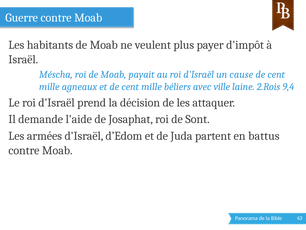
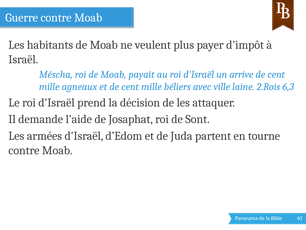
cause: cause -> arrive
9,4: 9,4 -> 6,3
battus: battus -> tourne
